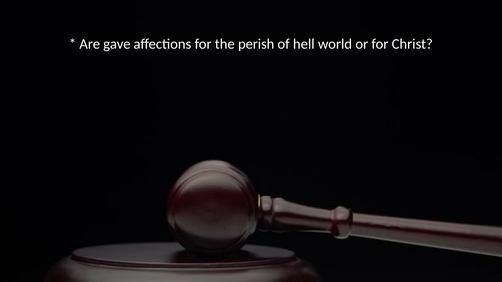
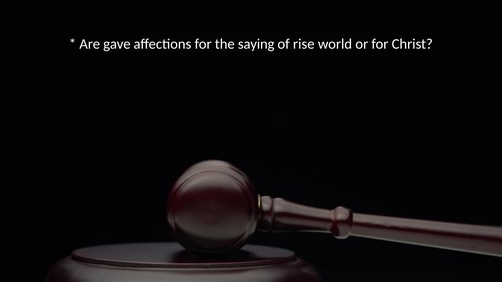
perish: perish -> saying
hell: hell -> rise
